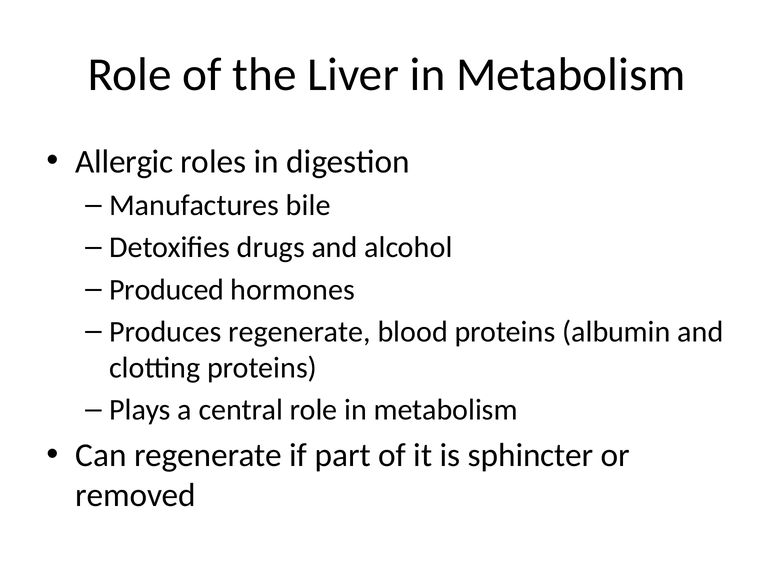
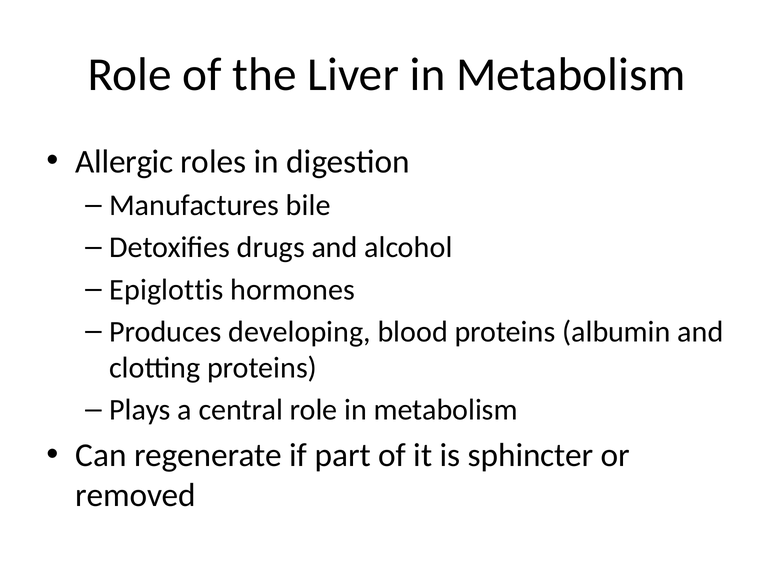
Produced: Produced -> Epiglottis
Produces regenerate: regenerate -> developing
